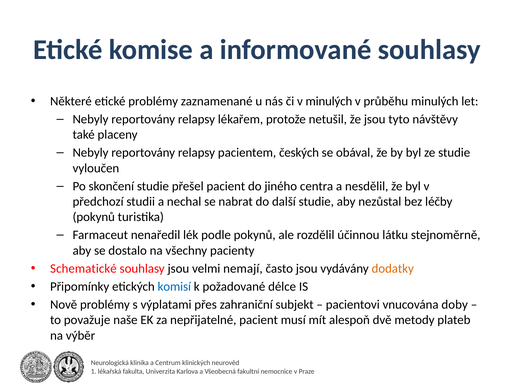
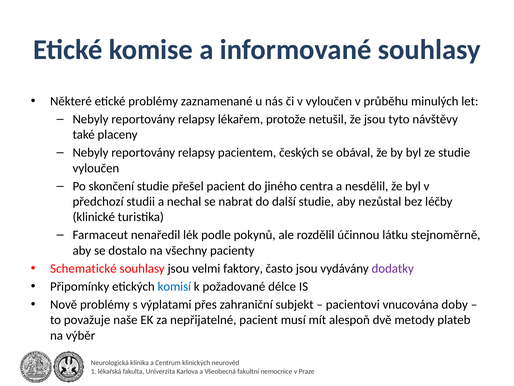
v minulých: minulých -> vyloučen
pokynů at (94, 217): pokynů -> klinické
nemají: nemají -> faktory
dodatky colour: orange -> purple
